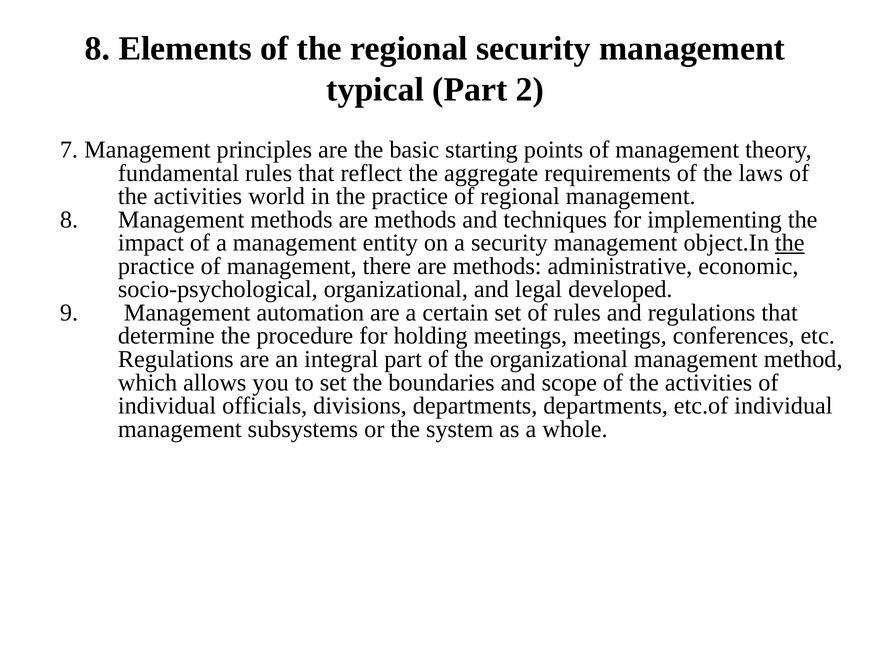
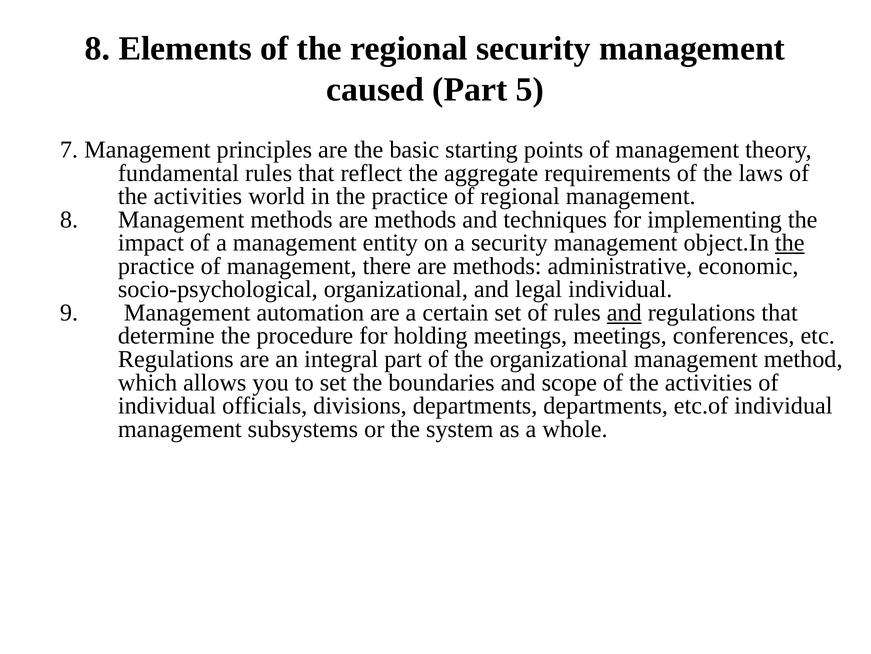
typical: typical -> caused
2: 2 -> 5
legal developed: developed -> individual
and at (624, 312) underline: none -> present
